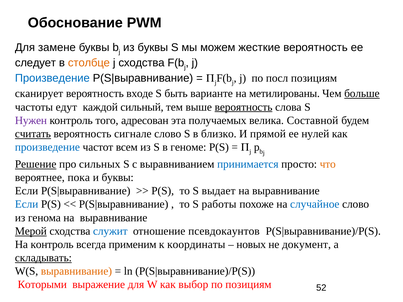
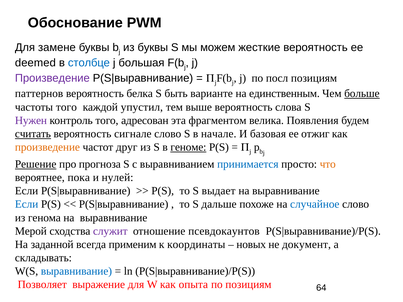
следует: следует -> deemed
столбце colour: orange -> blue
j сходства: сходства -> большая
Произведение at (52, 78) colour: blue -> purple
сканирует: сканирует -> паттернов
входе: входе -> белка
метилированы: метилированы -> единственным
частоты едут: едут -> того
сильный: сильный -> упустил
вероятность at (244, 107) underline: present -> none
получаемых: получаемых -> фрагментом
Составной: Составной -> Появления
близко: близко -> начале
прямой: прямой -> базовая
нулей: нулей -> отжиг
произведение at (47, 147) colour: blue -> orange
всем: всем -> друг
геноме underline: none -> present
сильных: сильных -> прогноза
и буквы: буквы -> нулей
работы: работы -> дальше
Мерой underline: present -> none
служит colour: blue -> purple
На контроль: контроль -> заданной
складывать underline: present -> none
выравнивание at (76, 271) colour: orange -> blue
Которыми: Которыми -> Позволяет
выбор: выбор -> опыта
52: 52 -> 64
